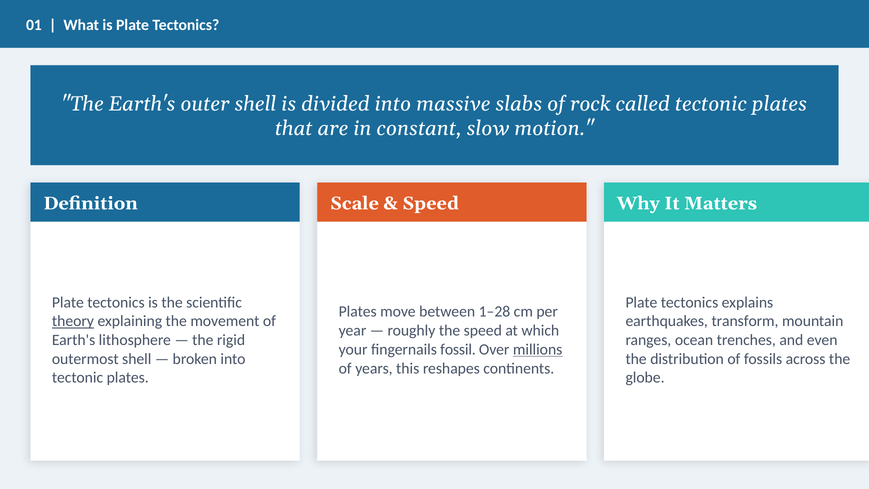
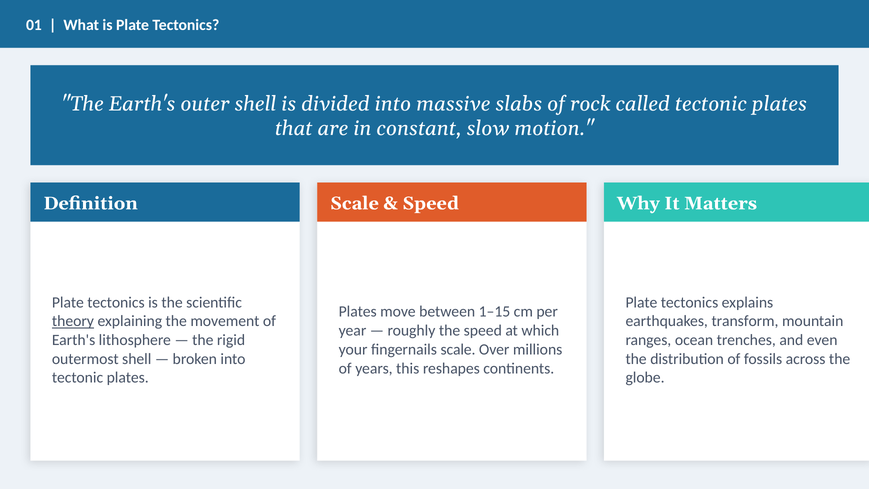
1–28: 1–28 -> 1–15
fingernails fossil: fossil -> scale
millions underline: present -> none
